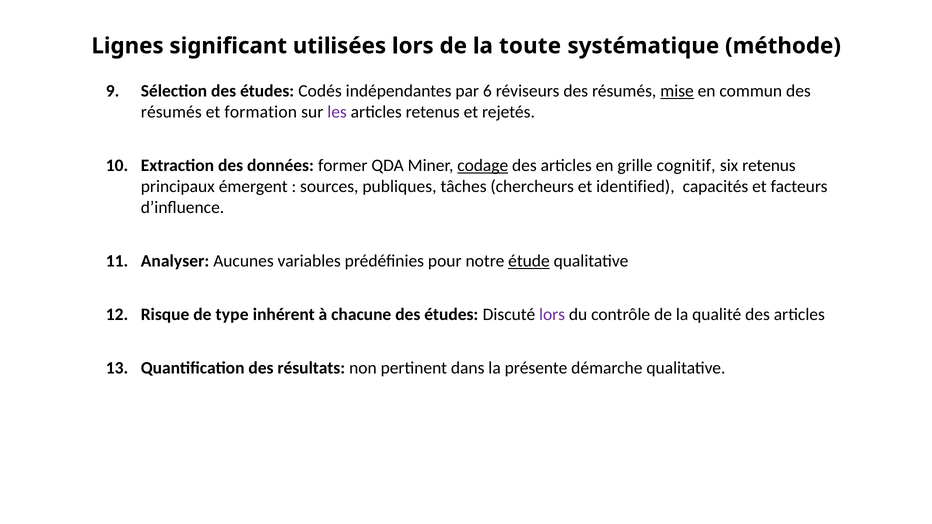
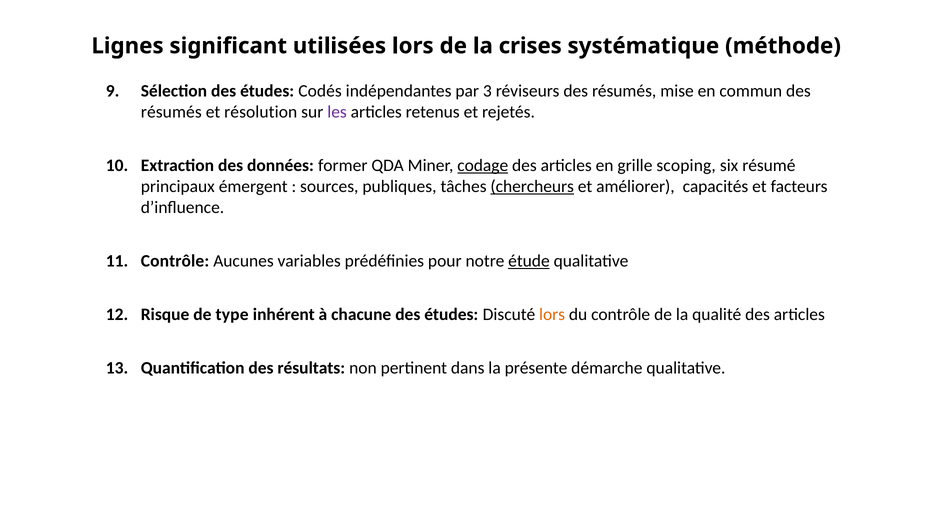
toute: toute -> crises
6: 6 -> 3
mise underline: present -> none
formation: formation -> résolution
cognitif: cognitif -> scoping
six retenus: retenus -> résumé
chercheurs underline: none -> present
identified: identified -> améliorer
Analyser at (175, 261): Analyser -> Contrôle
lors at (552, 315) colour: purple -> orange
